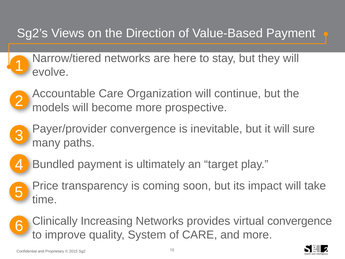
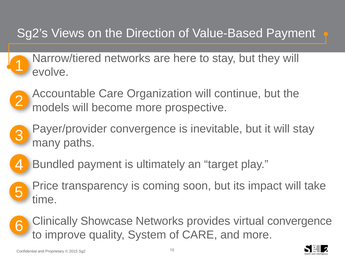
will sure: sure -> stay
Increasing: Increasing -> Showcase
